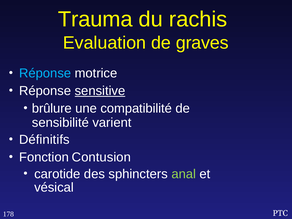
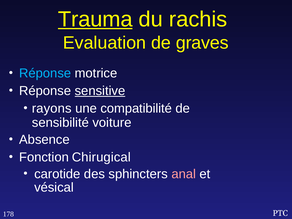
Trauma underline: none -> present
brûlure: brûlure -> rayons
varient: varient -> voiture
Définitifs: Définitifs -> Absence
Contusion: Contusion -> Chirugical
anal colour: light green -> pink
